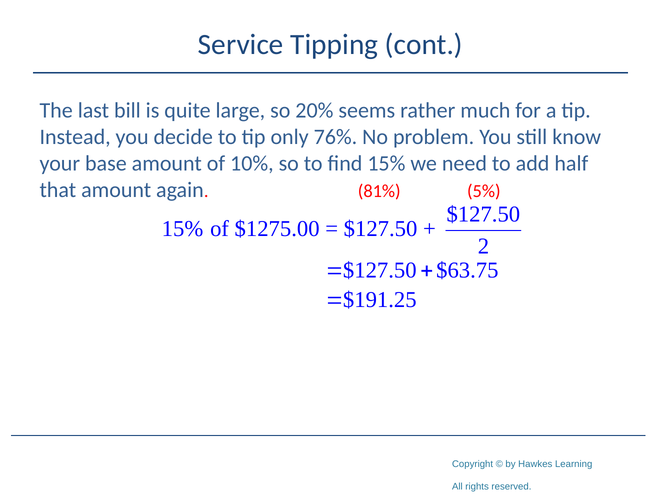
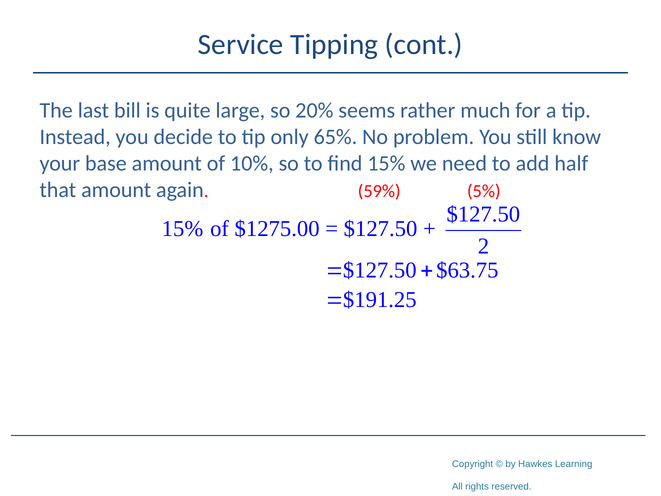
76%: 76% -> 65%
81%: 81% -> 59%
